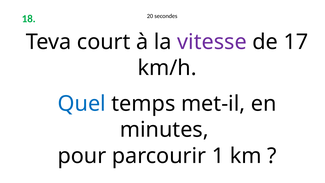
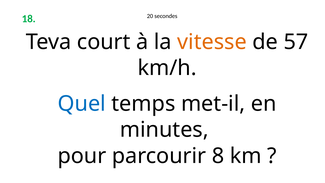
vitesse colour: purple -> orange
17: 17 -> 57
1: 1 -> 8
